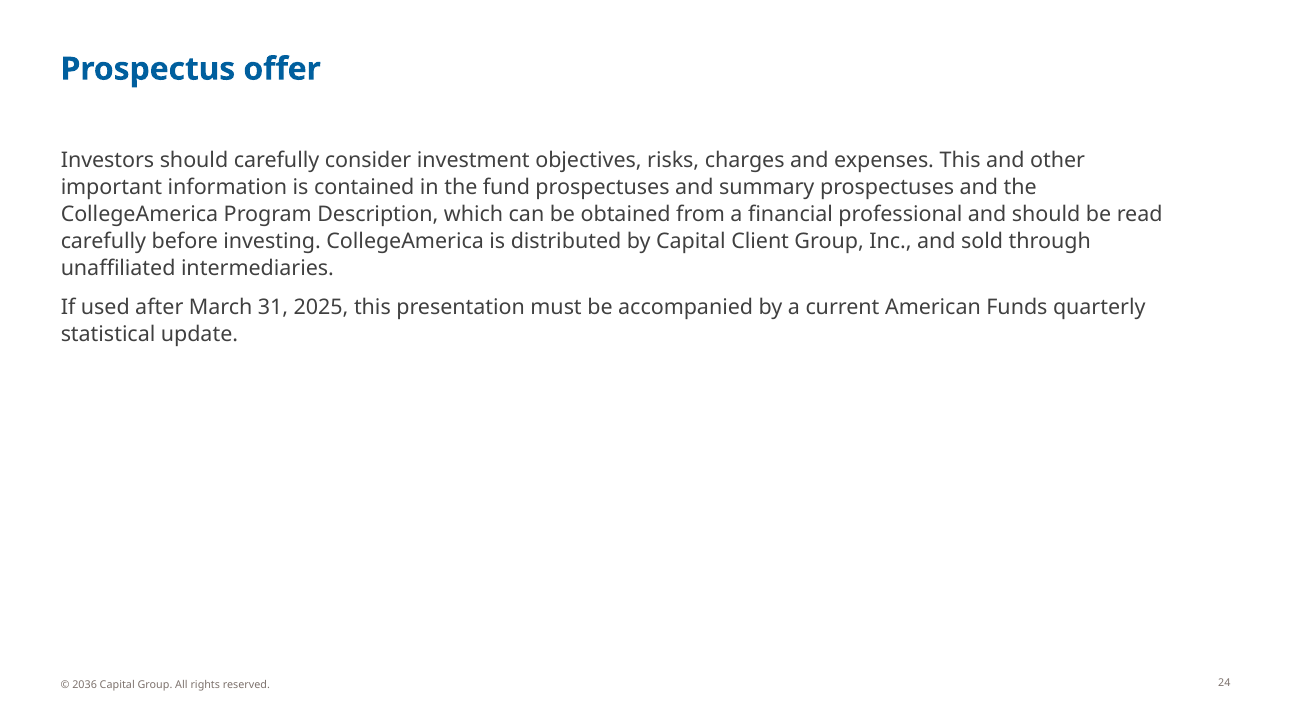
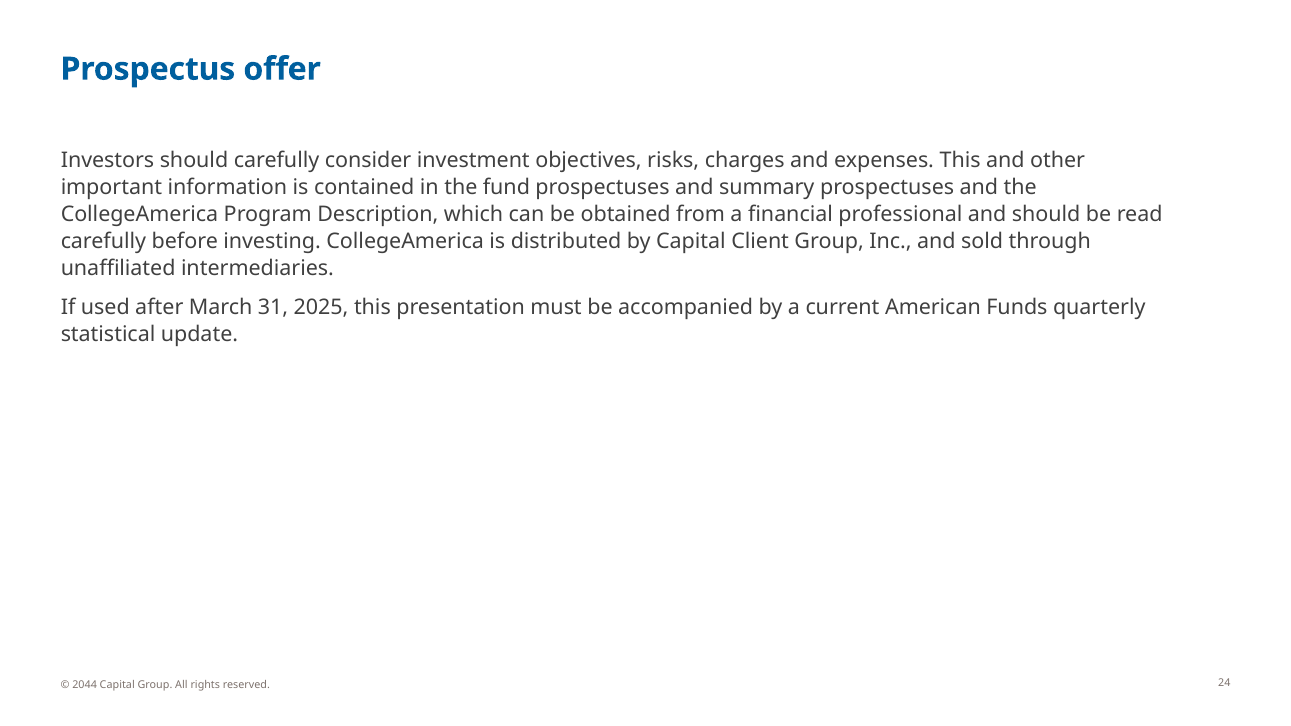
2036: 2036 -> 2044
